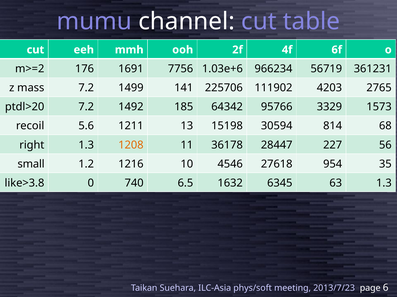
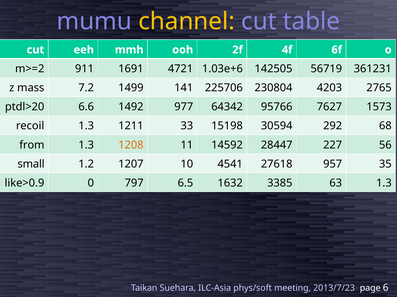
channel colour: white -> yellow
176: 176 -> 911
7756: 7756 -> 4721
966234: 966234 -> 142505
111902: 111902 -> 230804
ptdl>20 7.2: 7.2 -> 6.6
185: 185 -> 977
3329: 3329 -> 7627
recoil 5.6: 5.6 -> 1.3
13: 13 -> 33
814: 814 -> 292
right: right -> from
36178: 36178 -> 14592
1216: 1216 -> 1207
4546: 4546 -> 4541
954: 954 -> 957
like>3.8: like>3.8 -> like>0.9
740: 740 -> 797
6345: 6345 -> 3385
